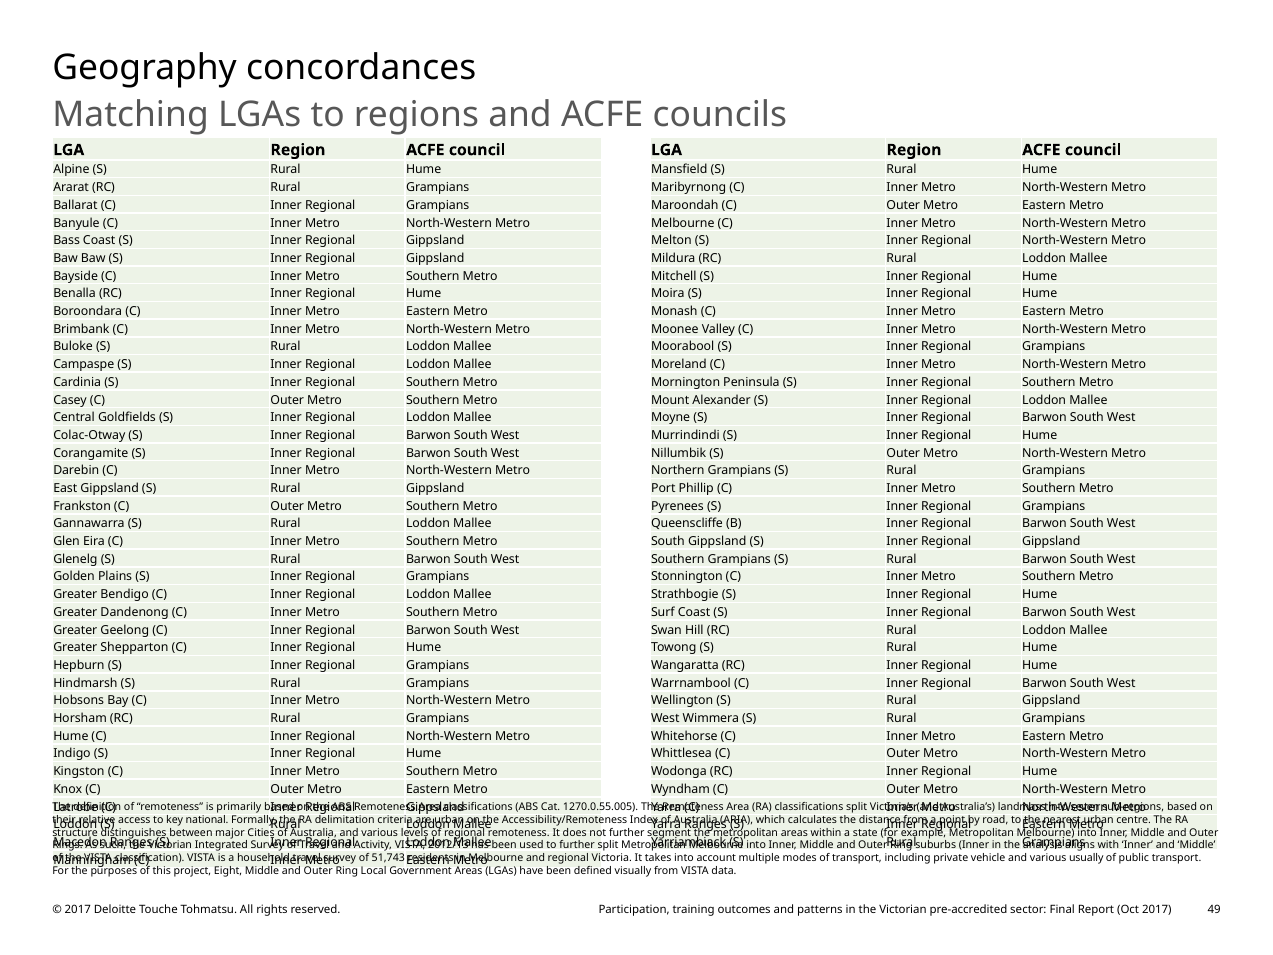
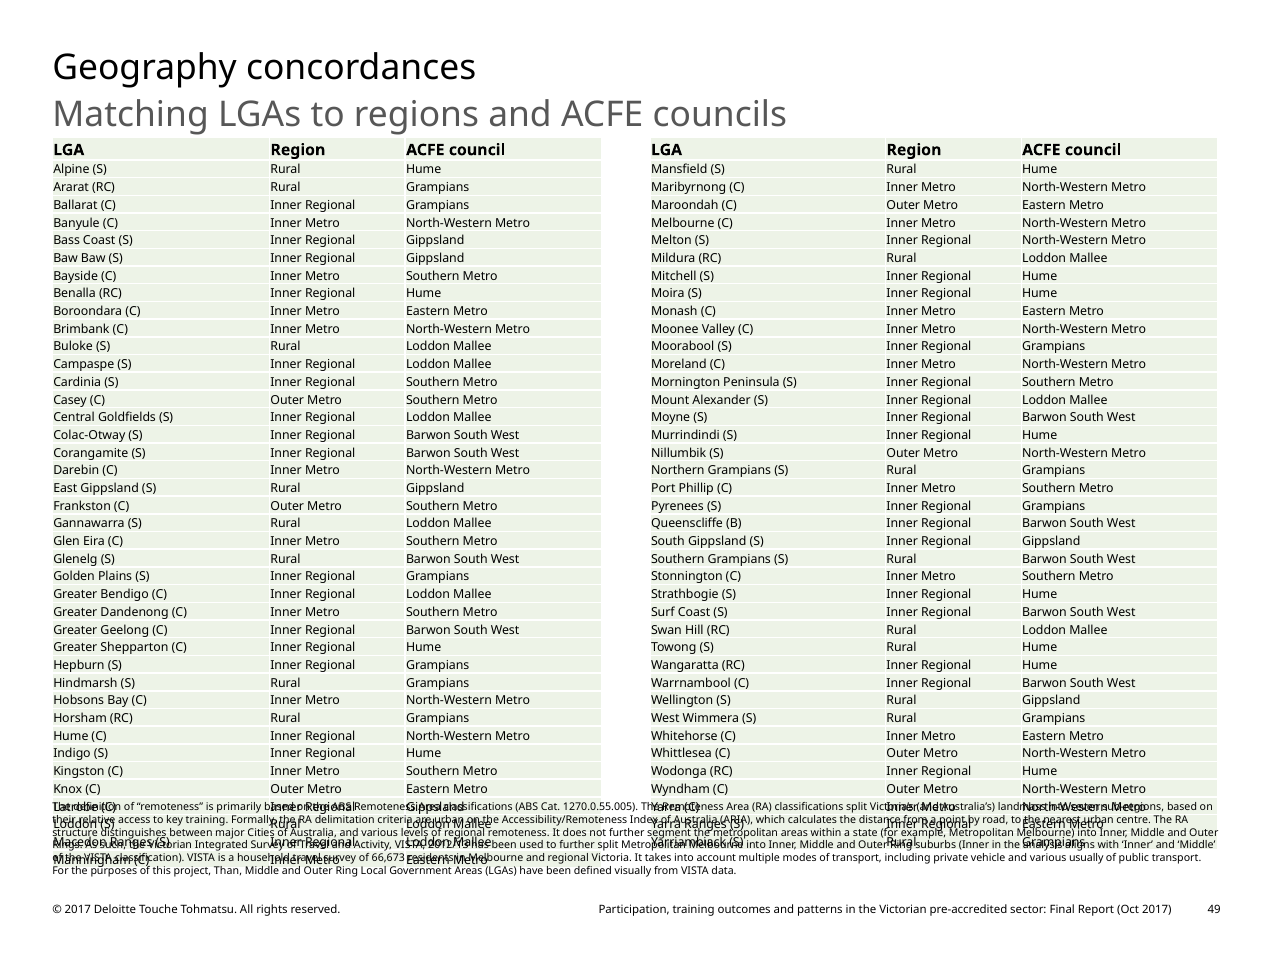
key national: national -> training
51,743: 51,743 -> 66,673
Eight: Eight -> Than
